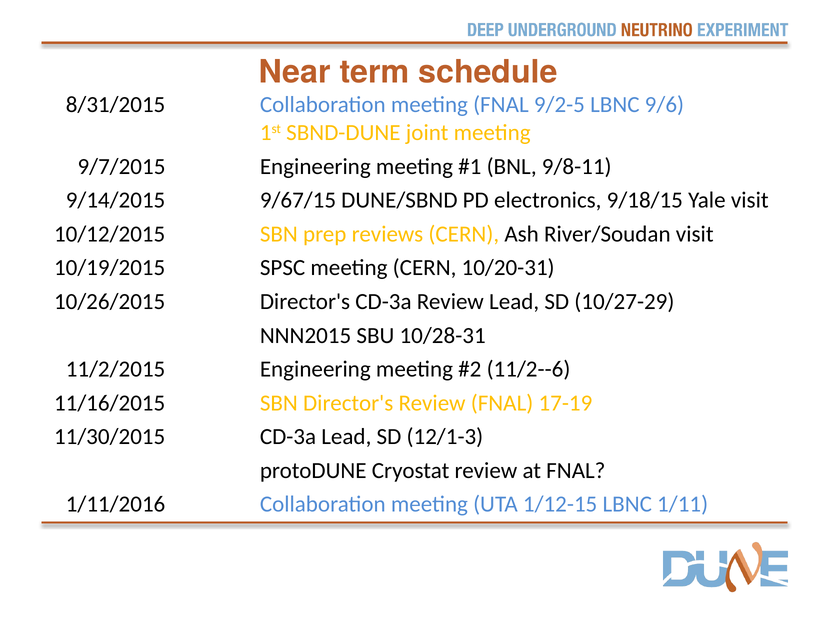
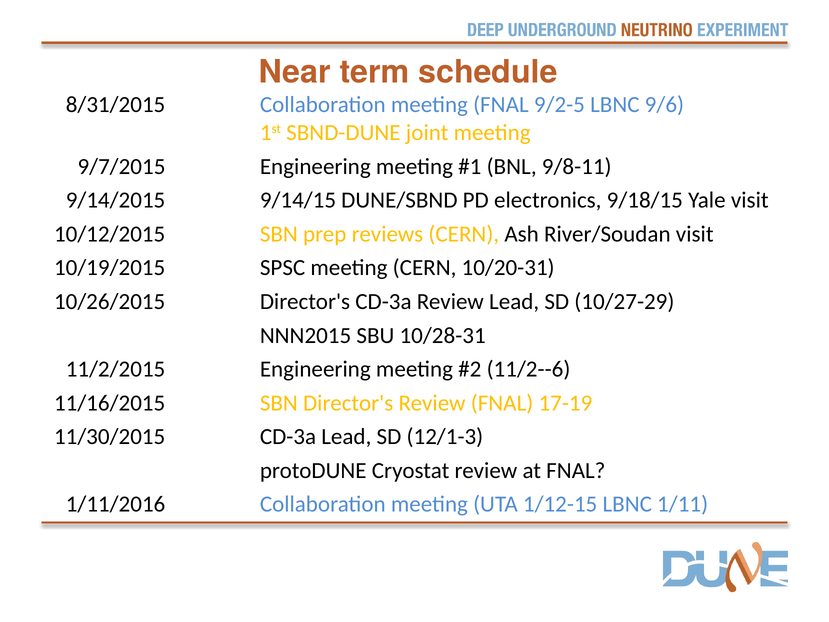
9/67/15: 9/67/15 -> 9/14/15
